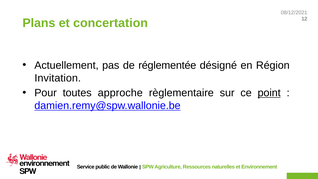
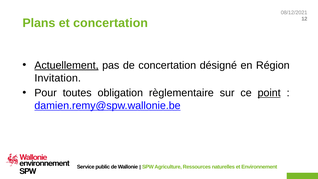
Actuellement underline: none -> present
de réglementée: réglementée -> concertation
approche: approche -> obligation
